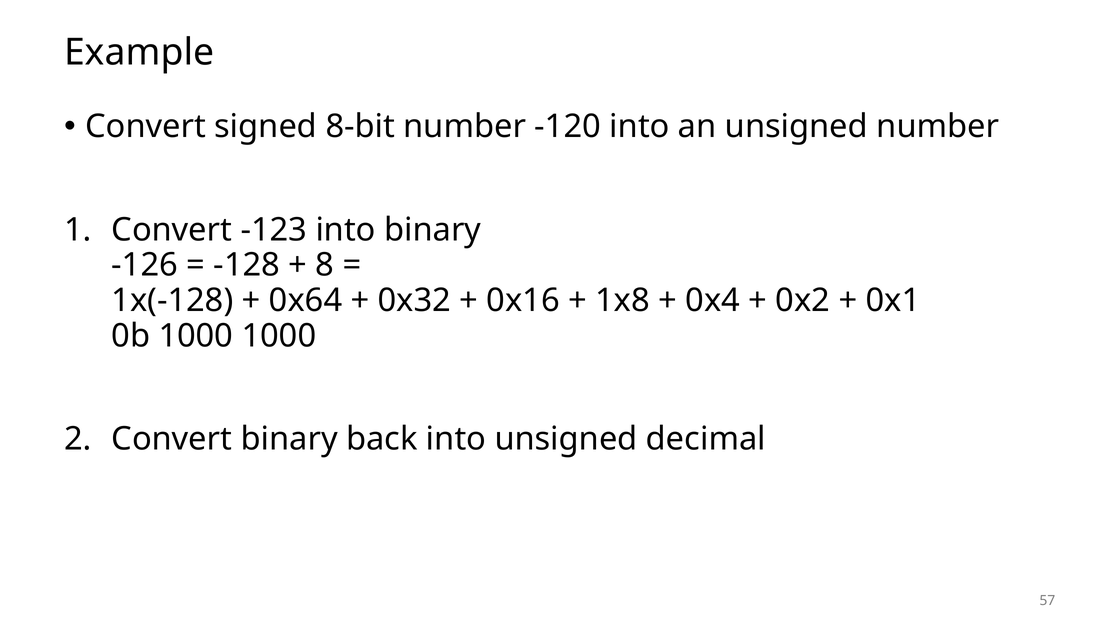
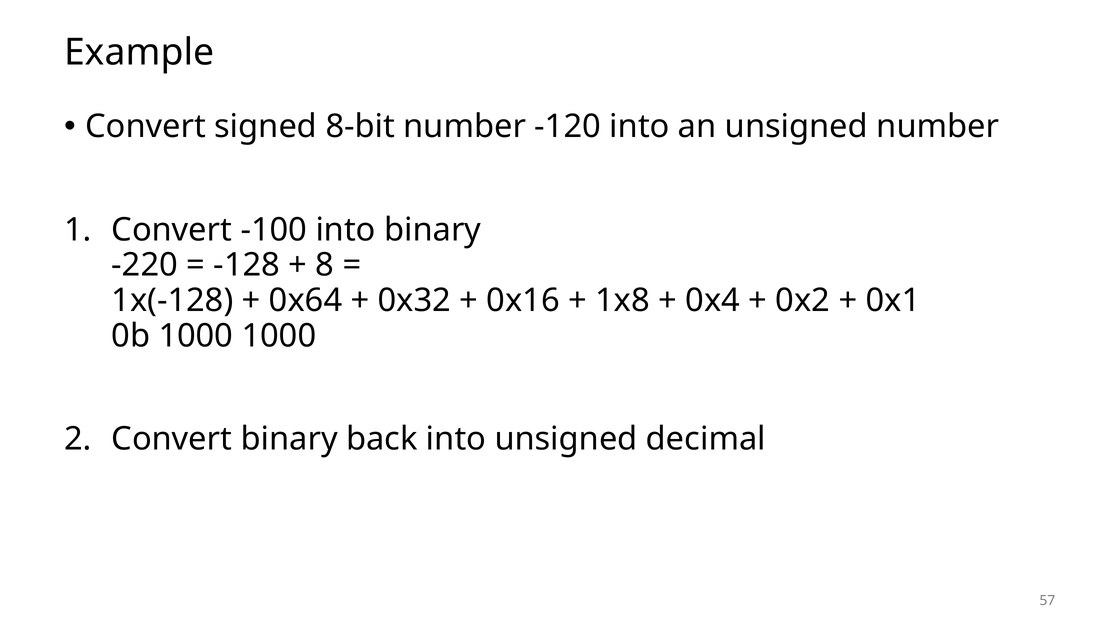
-123: -123 -> -100
-126: -126 -> -220
